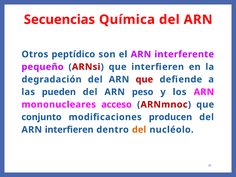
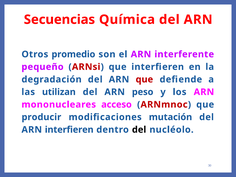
peptídico: peptídico -> promedio
pueden: pueden -> utilizan
conjunto: conjunto -> producir
producen: producen -> mutación
del at (139, 130) colour: orange -> black
